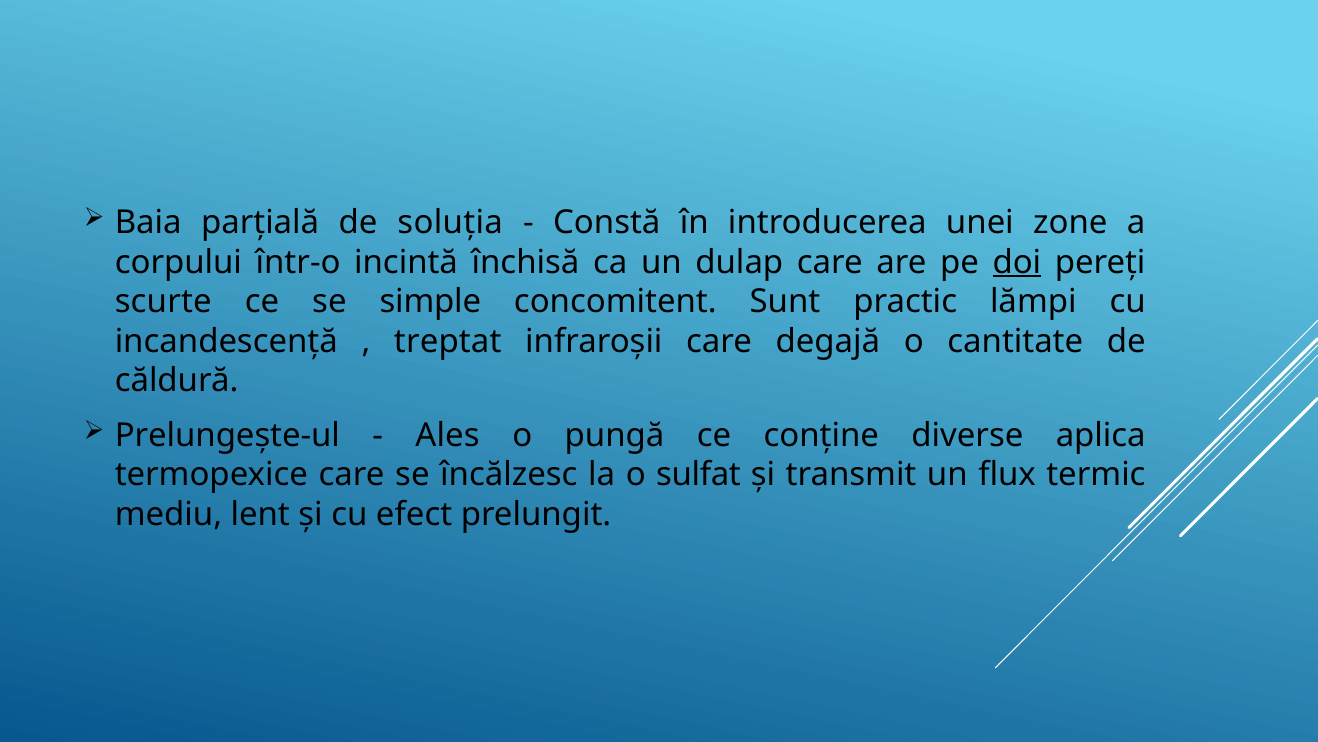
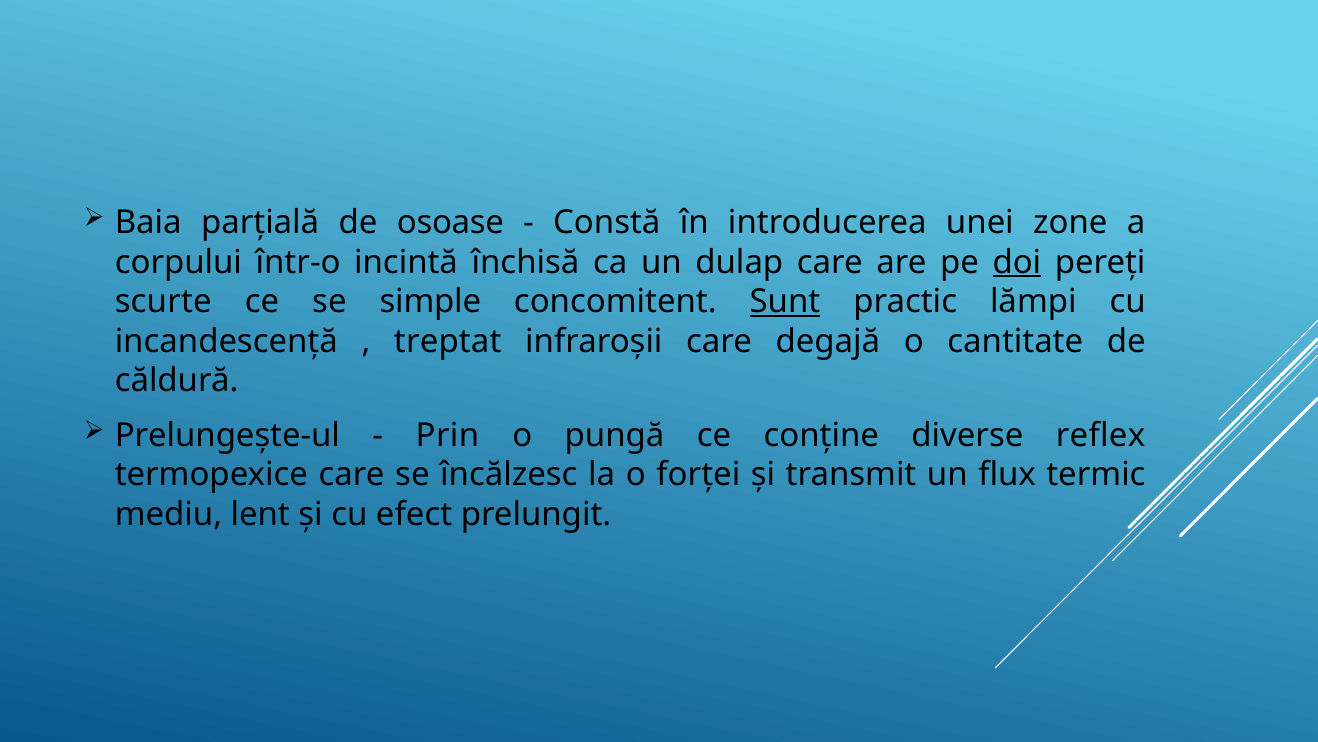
soluția: soluția -> osoase
Sunt underline: none -> present
Ales: Ales -> Prin
aplica: aplica -> reflex
sulfat: sulfat -> forței
